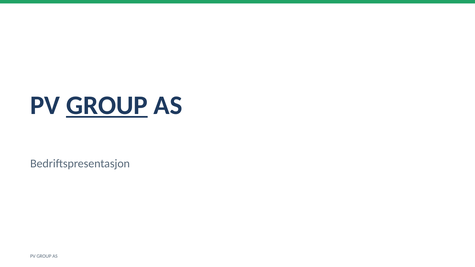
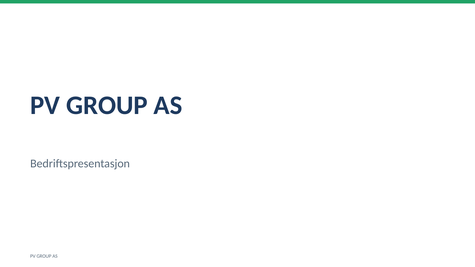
GROUP at (107, 105) underline: present -> none
